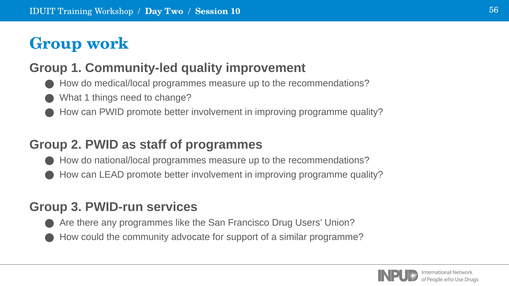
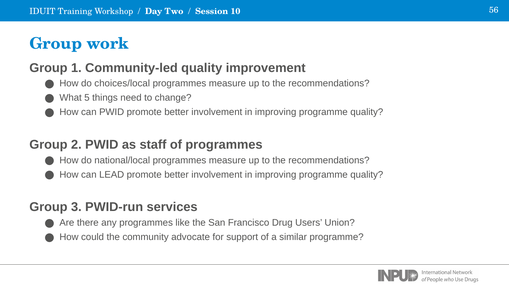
medical/local: medical/local -> choices/local
What 1: 1 -> 5
